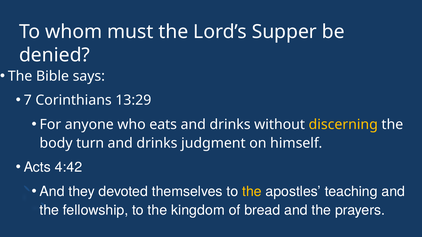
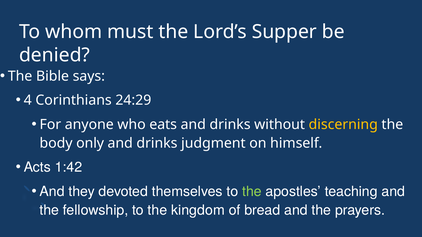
7: 7 -> 4
13:29: 13:29 -> 24:29
turn: turn -> only
4:42: 4:42 -> 1:42
the at (252, 192) colour: yellow -> light green
